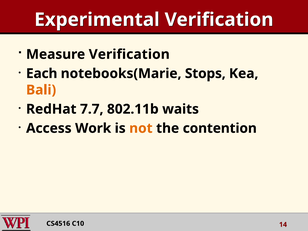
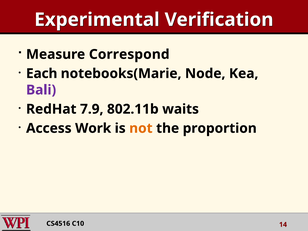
Measure Verification: Verification -> Correspond
Stops: Stops -> Node
Bali colour: orange -> purple
7.7: 7.7 -> 7.9
contention: contention -> proportion
